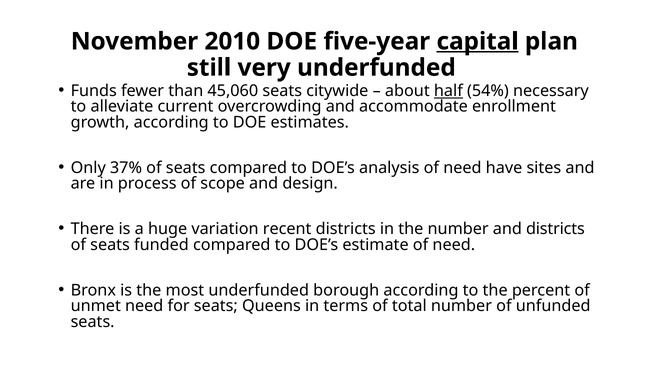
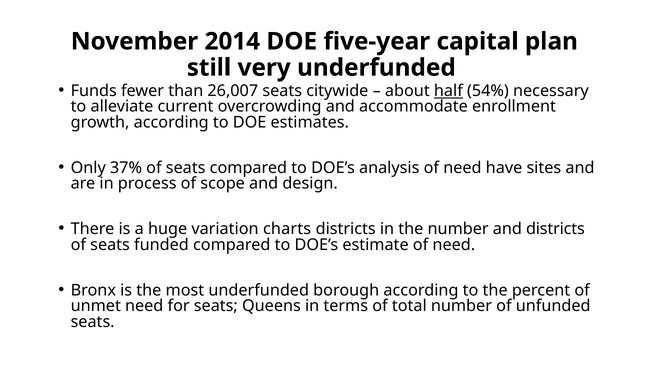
2010: 2010 -> 2014
capital underline: present -> none
45,060: 45,060 -> 26,007
recent: recent -> charts
